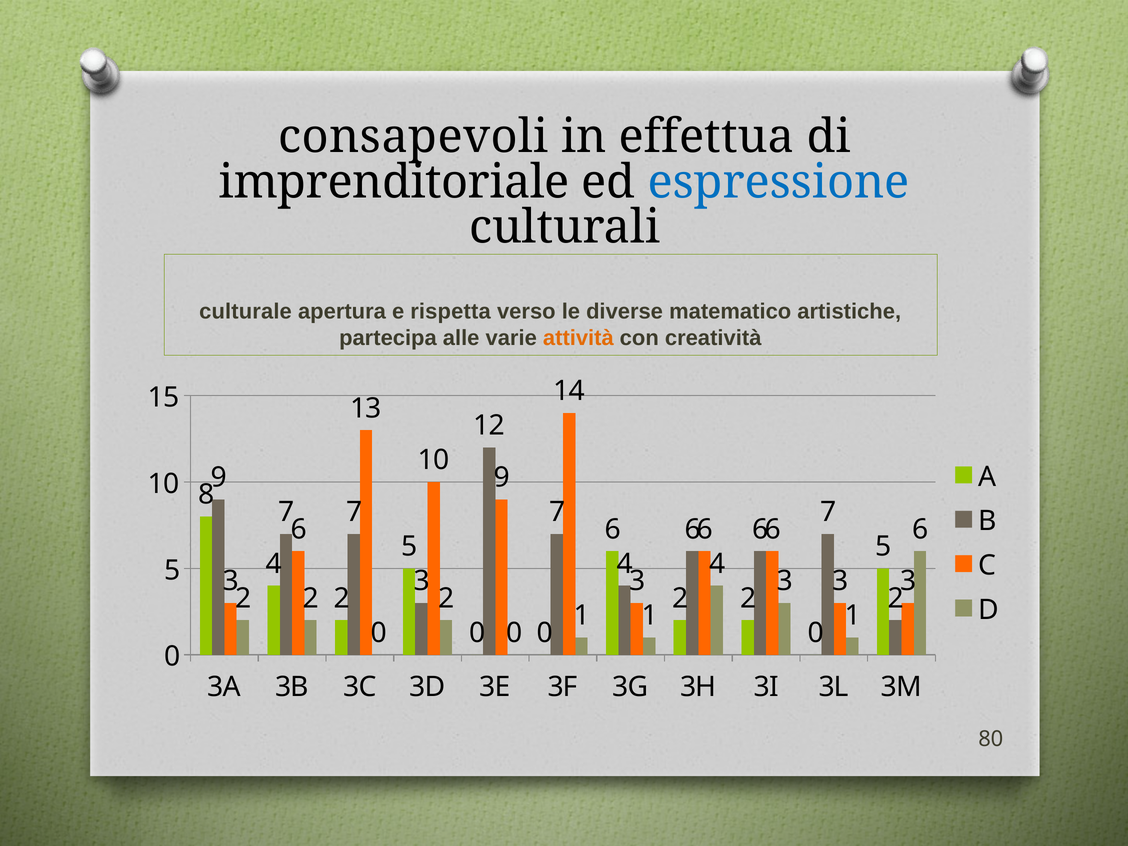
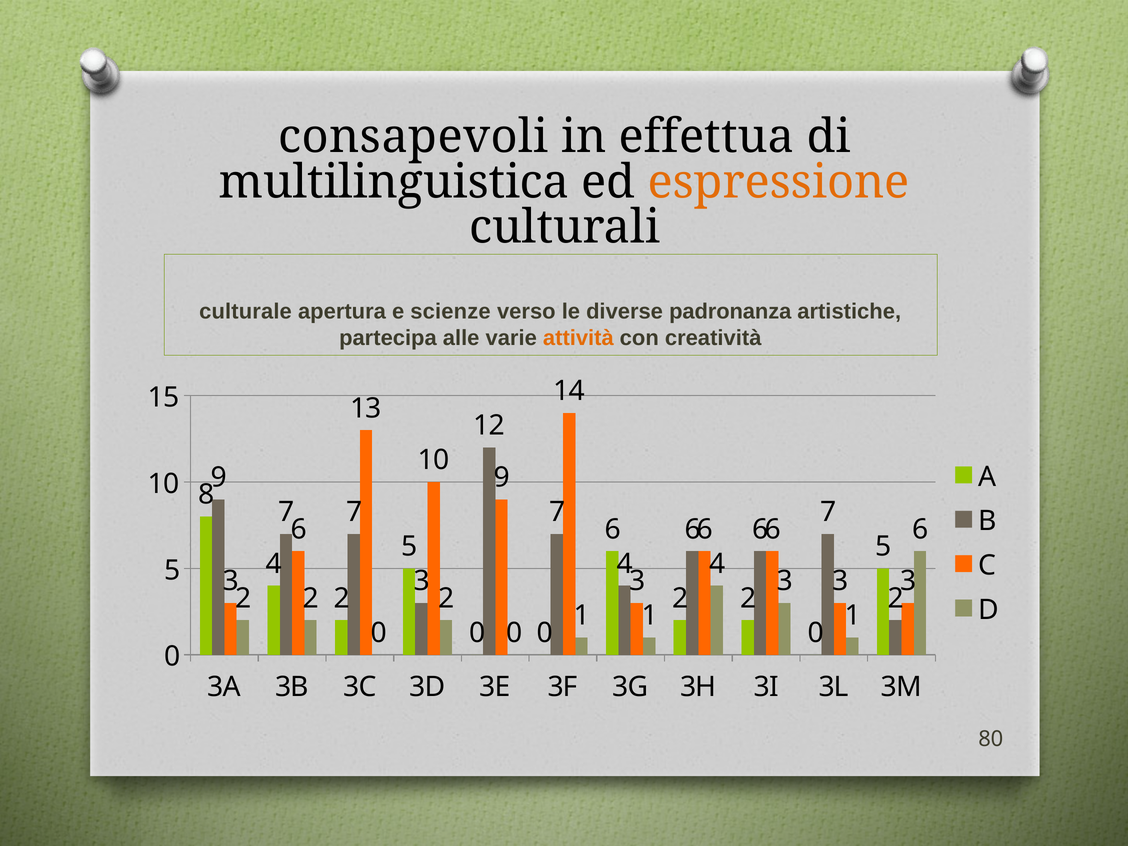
imprenditoriale: imprenditoriale -> multilinguistica
espressione colour: blue -> orange
rispetta: rispetta -> scienze
matematico: matematico -> padronanza
